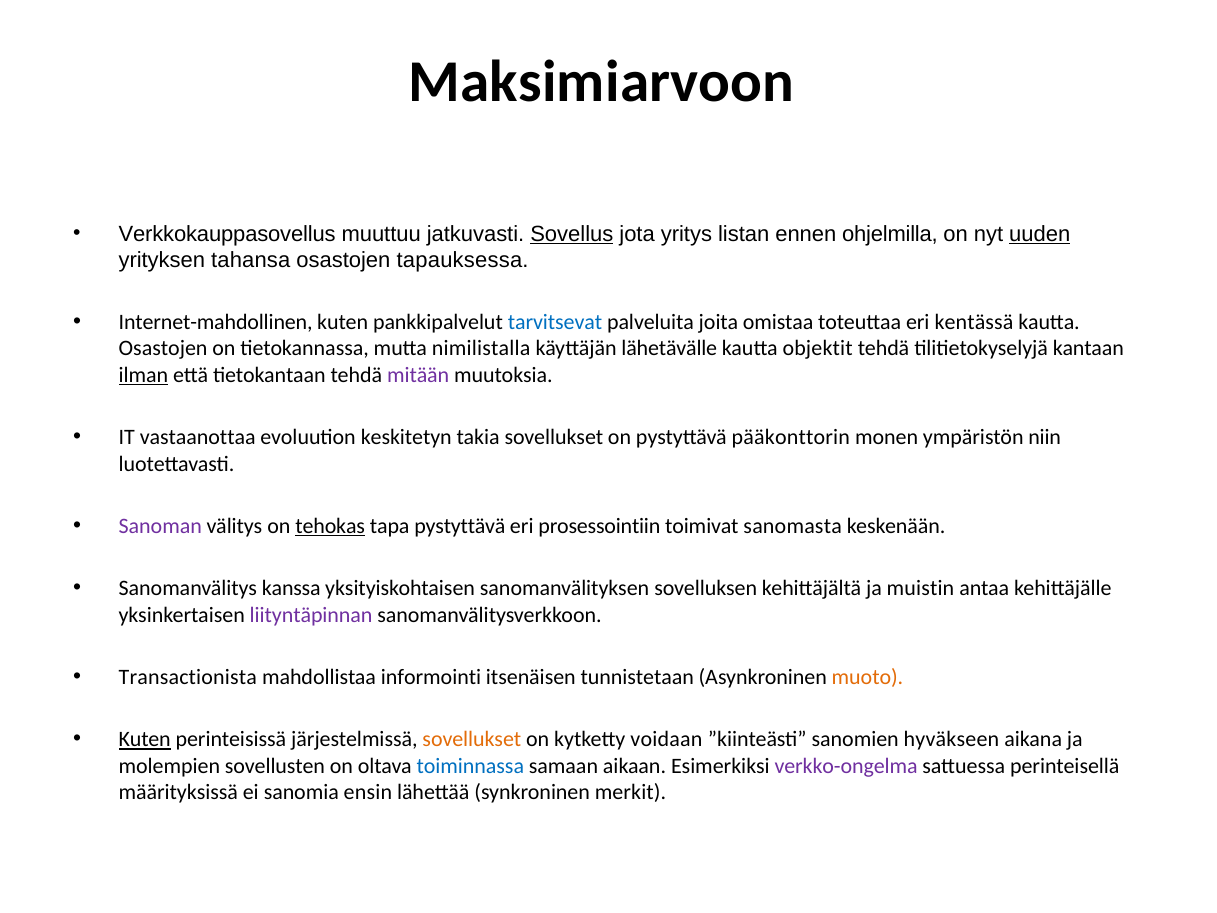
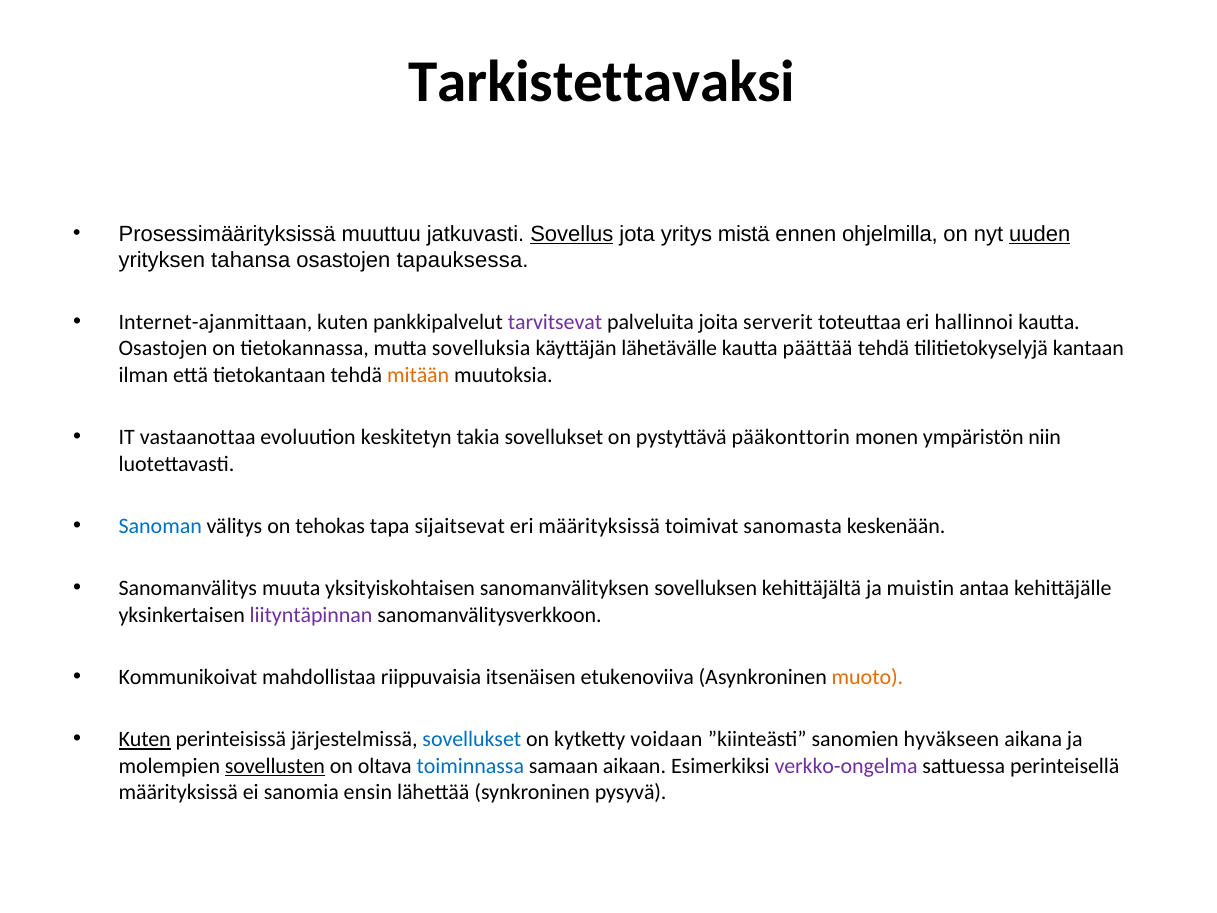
Maksimiarvoon: Maksimiarvoon -> Tarkistettavaksi
Verkkokauppasovellus: Verkkokauppasovellus -> Prosessimäärityksissä
listan: listan -> mistä
Internet-mahdollinen: Internet-mahdollinen -> Internet-ajanmittaan
tarvitsevat colour: blue -> purple
omistaa: omistaa -> serverit
kentässä: kentässä -> hallinnoi
nimilistalla: nimilistalla -> sovelluksia
objektit: objektit -> päättää
ilman underline: present -> none
mitään colour: purple -> orange
Sanoman colour: purple -> blue
tehokas underline: present -> none
tapa pystyttävä: pystyttävä -> sijaitsevat
eri prosessointiin: prosessointiin -> määrityksissä
kanssa: kanssa -> muuta
Transactionista: Transactionista -> Kommunikoivat
informointi: informointi -> riippuvaisia
tunnistetaan: tunnistetaan -> etukenoviiva
sovellukset at (472, 739) colour: orange -> blue
sovellusten underline: none -> present
merkit: merkit -> pysyvä
